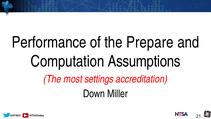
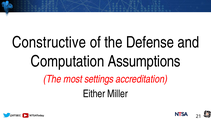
Performance: Performance -> Constructive
Prepare: Prepare -> Defense
Down: Down -> Either
